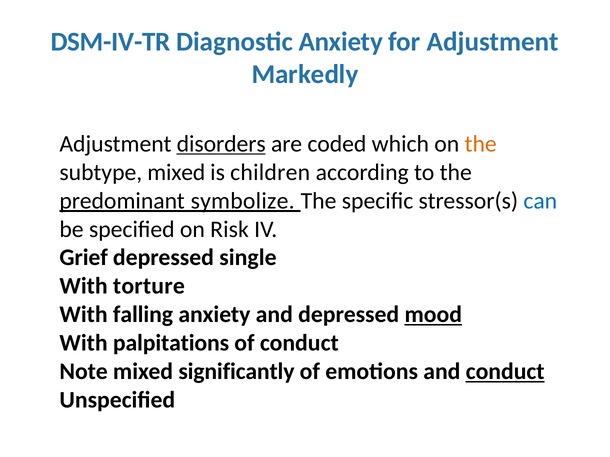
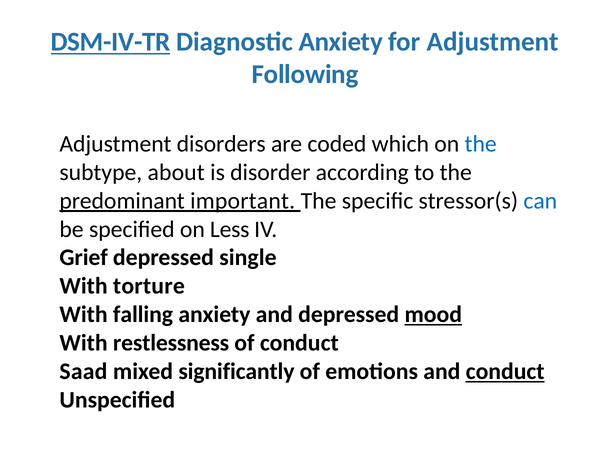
DSM-IV-TR underline: none -> present
Markedly: Markedly -> Following
disorders underline: present -> none
the at (481, 144) colour: orange -> blue
subtype mixed: mixed -> about
children: children -> disorder
symbolize: symbolize -> important
Risk: Risk -> Less
palpitations: palpitations -> restlessness
Note: Note -> Saad
